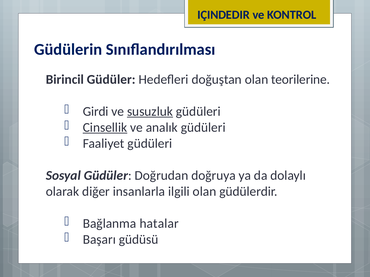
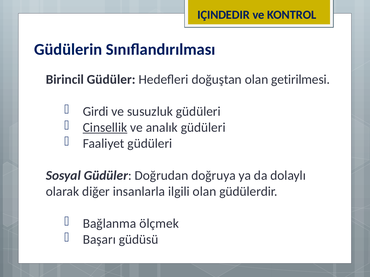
teorilerine: teorilerine -> getirilmesi
susuzluk underline: present -> none
hatalar: hatalar -> ölçmek
